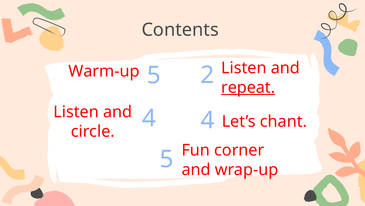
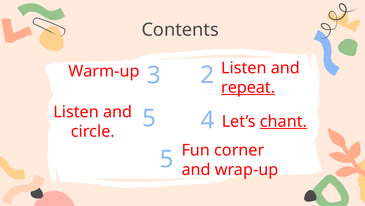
Warm-up 5: 5 -> 3
chant underline: none -> present
circle 4: 4 -> 5
